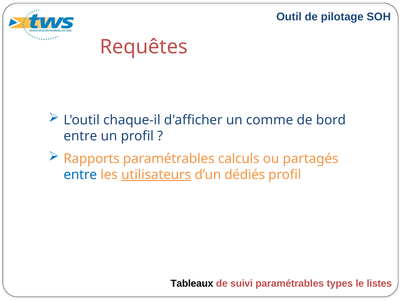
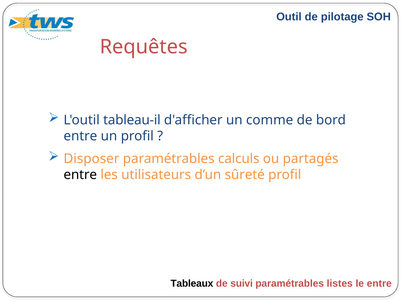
chaque-il: chaque-il -> tableau-il
Rapports: Rapports -> Disposer
entre at (80, 175) colour: blue -> black
utilisateurs underline: present -> none
dédiés: dédiés -> sûreté
types: types -> listes
le listes: listes -> entre
